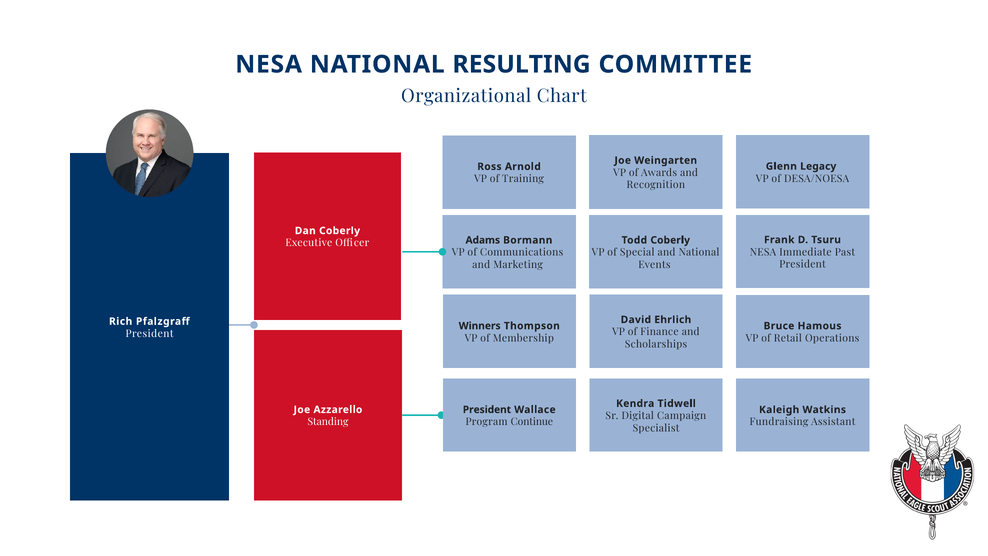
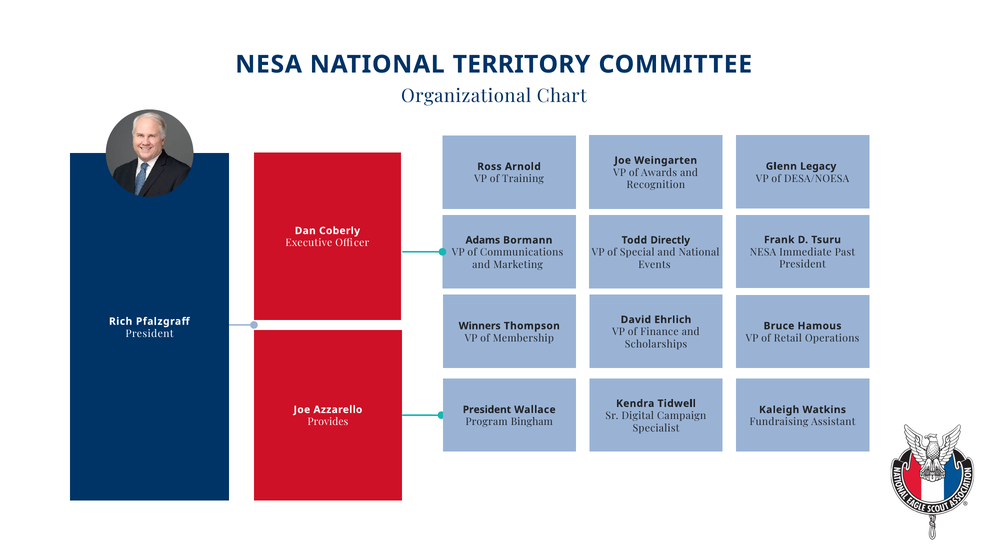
RESULTING: RESULTING -> TERRITORY
Todd Coberly: Coberly -> Directly
Standing: Standing -> Provides
Continue: Continue -> Bingham
